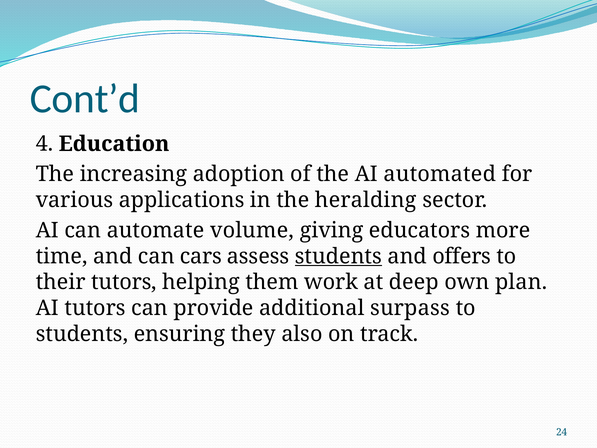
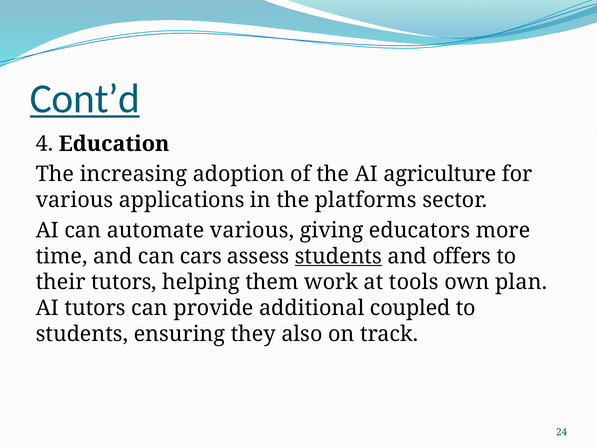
Cont’d underline: none -> present
automated: automated -> agriculture
heralding: heralding -> platforms
automate volume: volume -> various
deep: deep -> tools
surpass: surpass -> coupled
